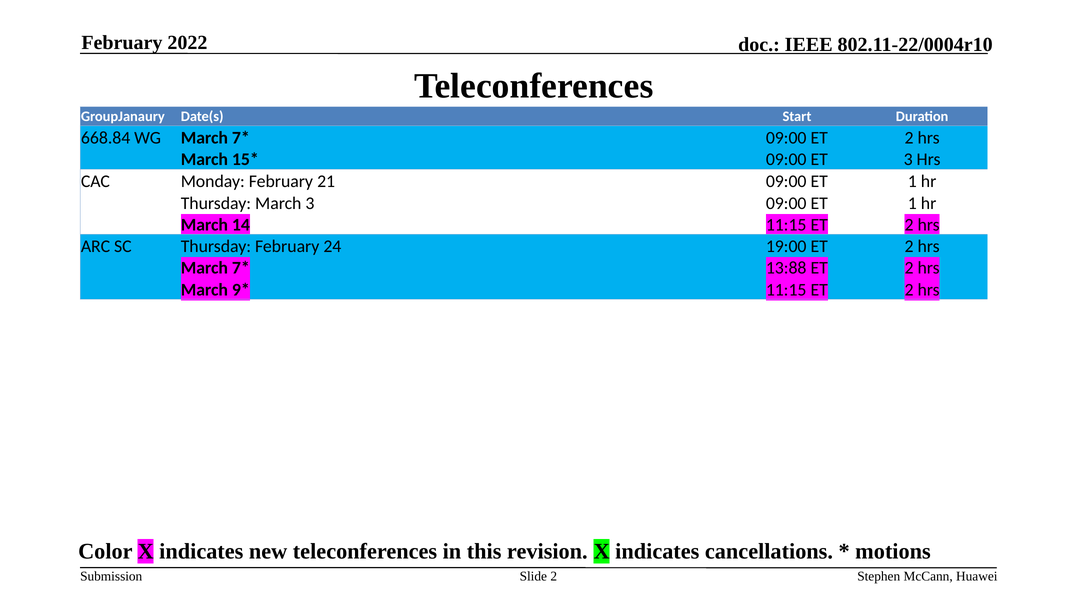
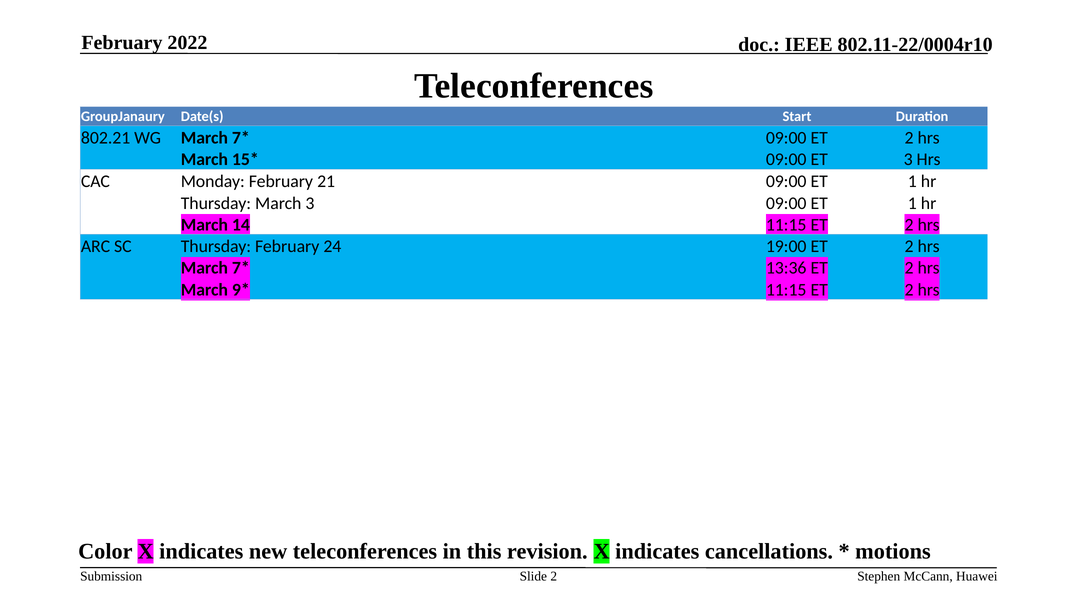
668.84: 668.84 -> 802.21
13:88: 13:88 -> 13:36
